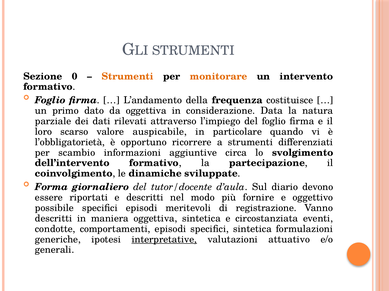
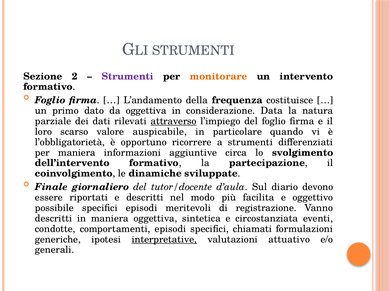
0: 0 -> 2
Strumenti at (128, 77) colour: orange -> purple
attraverso underline: none -> present
per scambio: scambio -> maniera
Forma: Forma -> Finale
fornire: fornire -> facilita
specifici sintetica: sintetica -> chiamati
